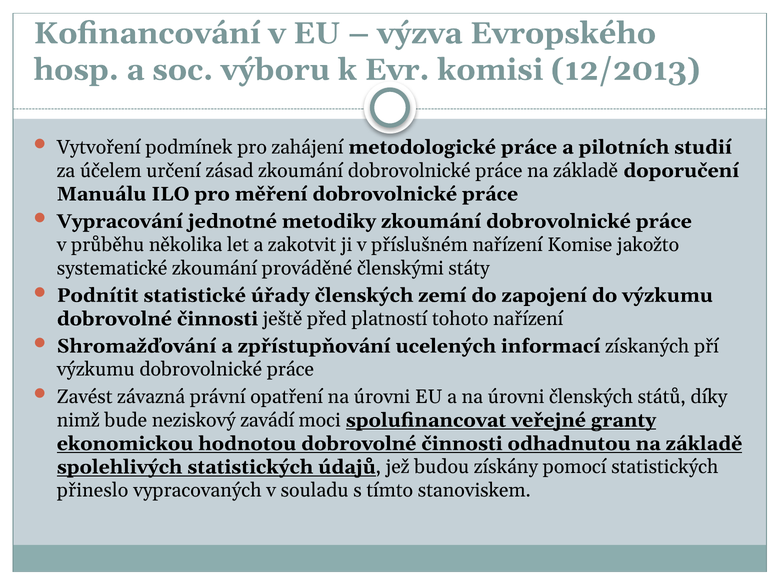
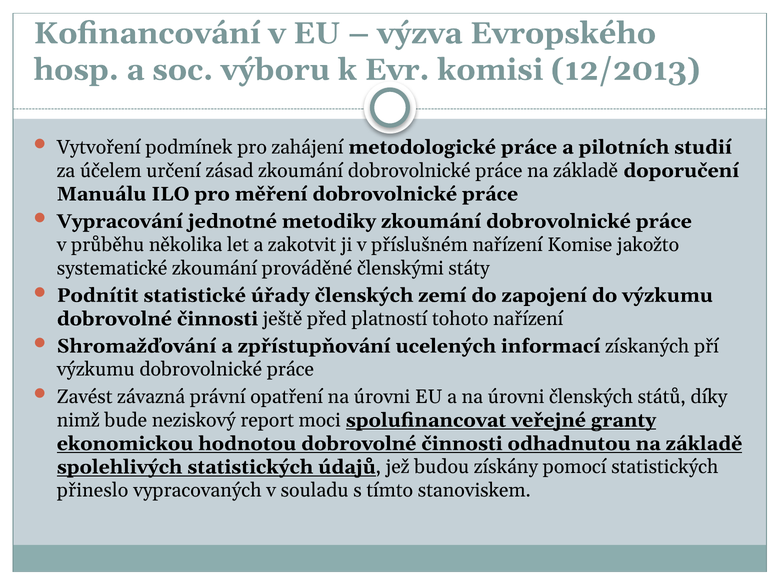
zavádí: zavádí -> report
